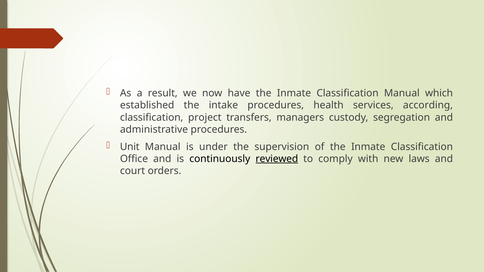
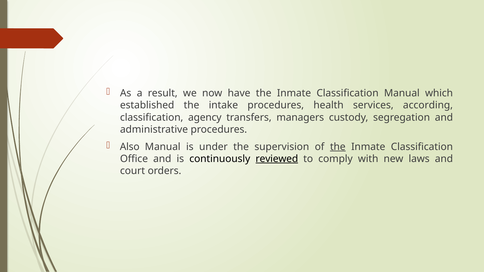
project: project -> agency
Unit: Unit -> Also
the at (338, 147) underline: none -> present
